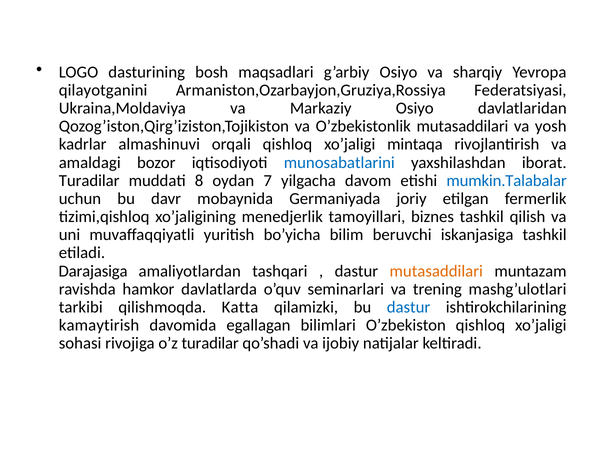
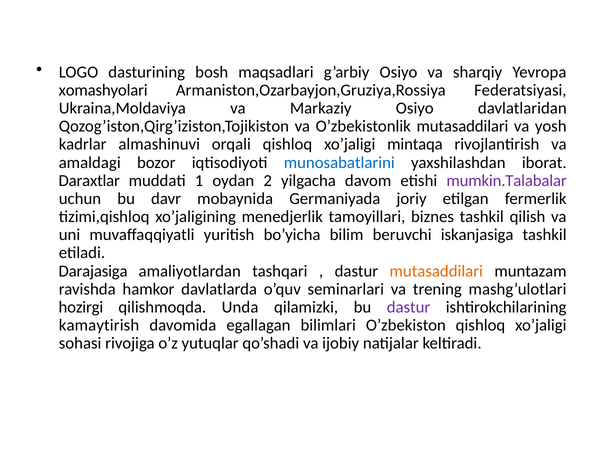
qilayotganini: qilayotganini -> xomashyolari
Turadilar at (89, 181): Turadilar -> Daraxtlar
8: 8 -> 1
7: 7 -> 2
mumkin.Talabalar colour: blue -> purple
tarkibi: tarkibi -> hozirgi
Katta: Katta -> Unda
dastur at (409, 307) colour: blue -> purple
o’z turadilar: turadilar -> yutuqlar
